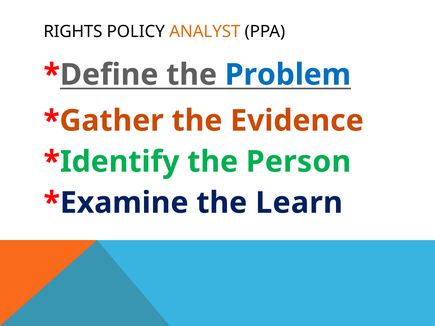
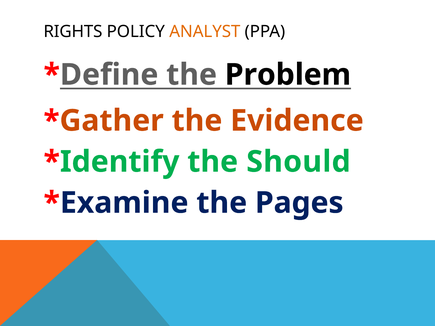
Problem colour: blue -> black
Person: Person -> Should
Learn: Learn -> Pages
